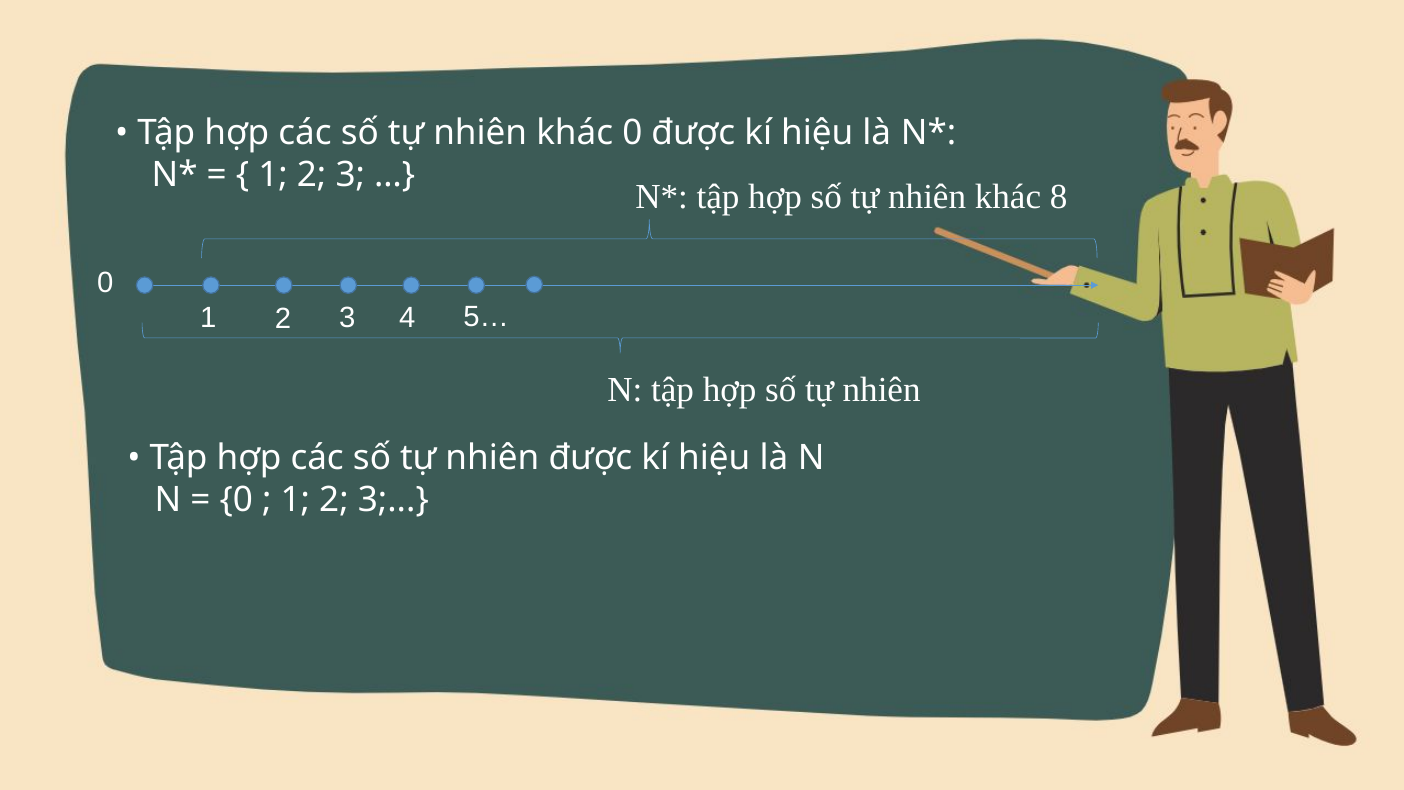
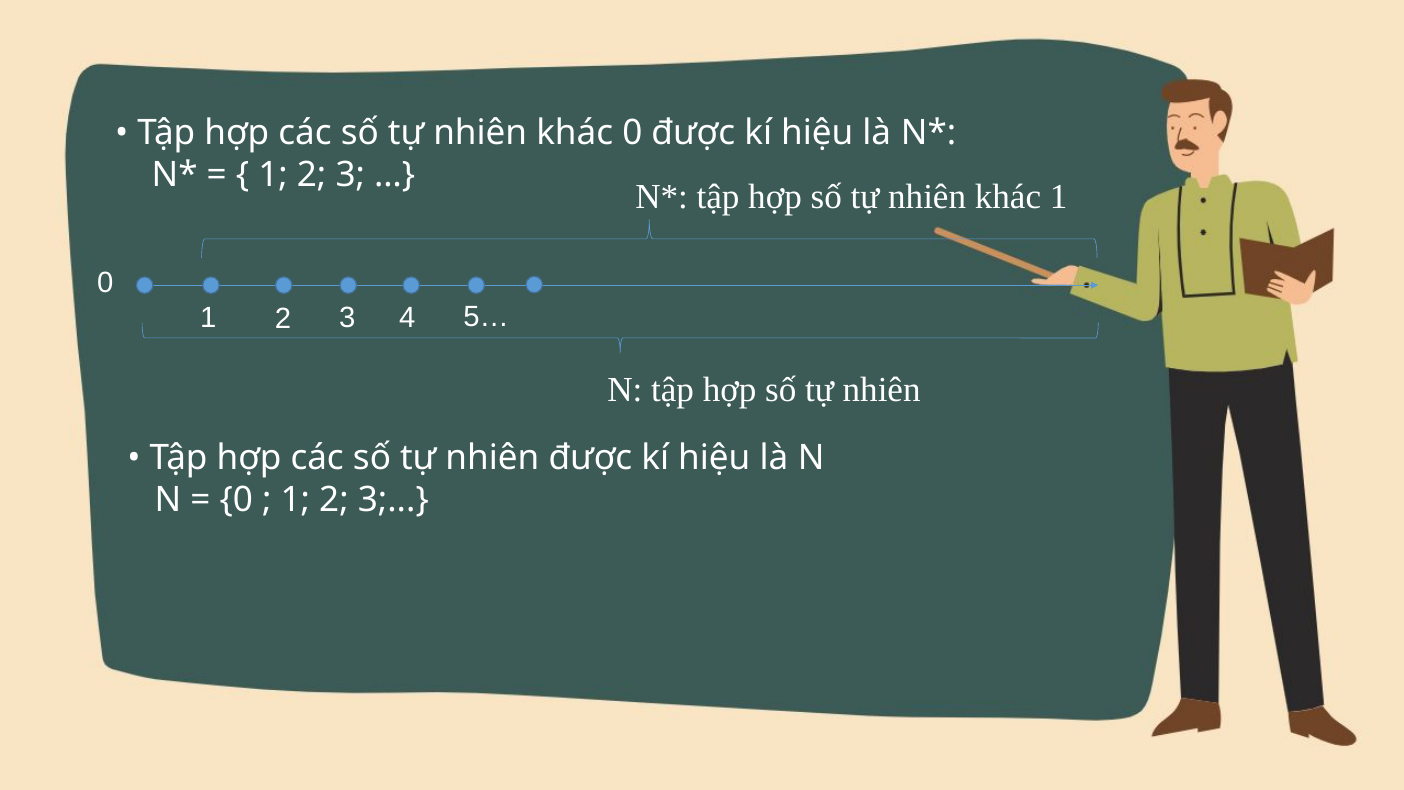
khác 8: 8 -> 1
